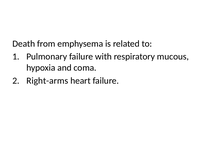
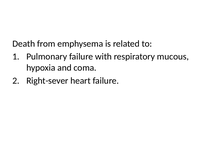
Right-arms: Right-arms -> Right-sever
